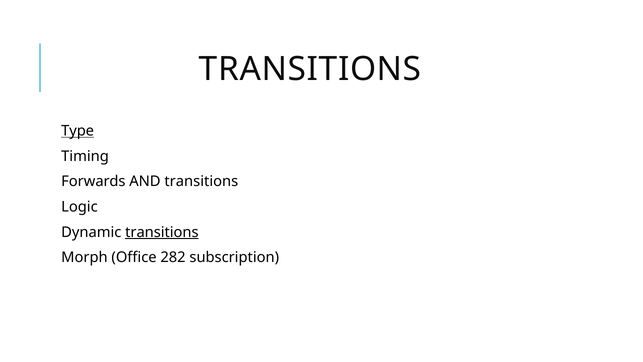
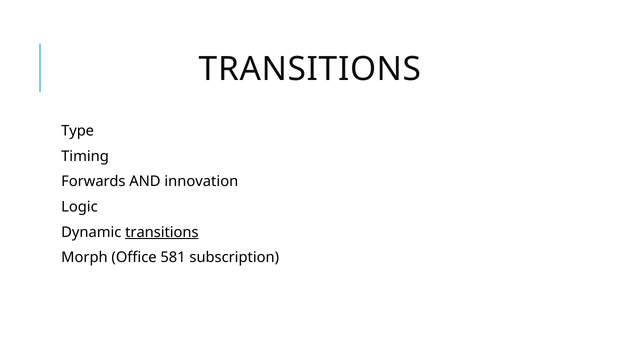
Type underline: present -> none
AND transitions: transitions -> innovation
282: 282 -> 581
